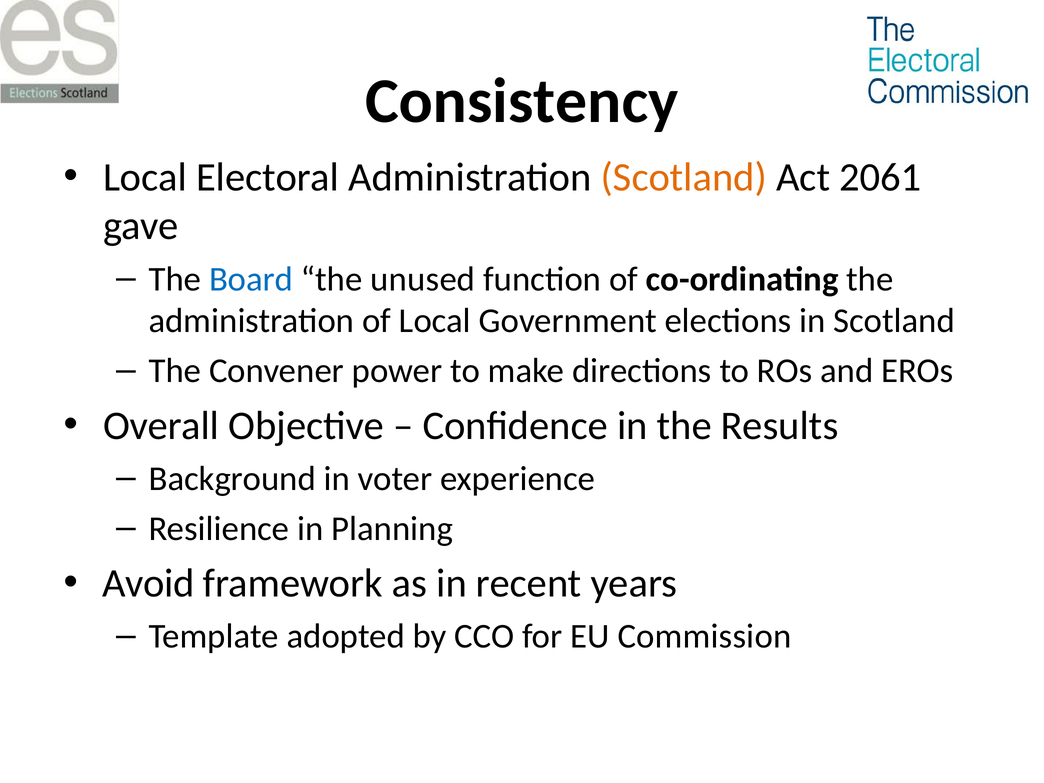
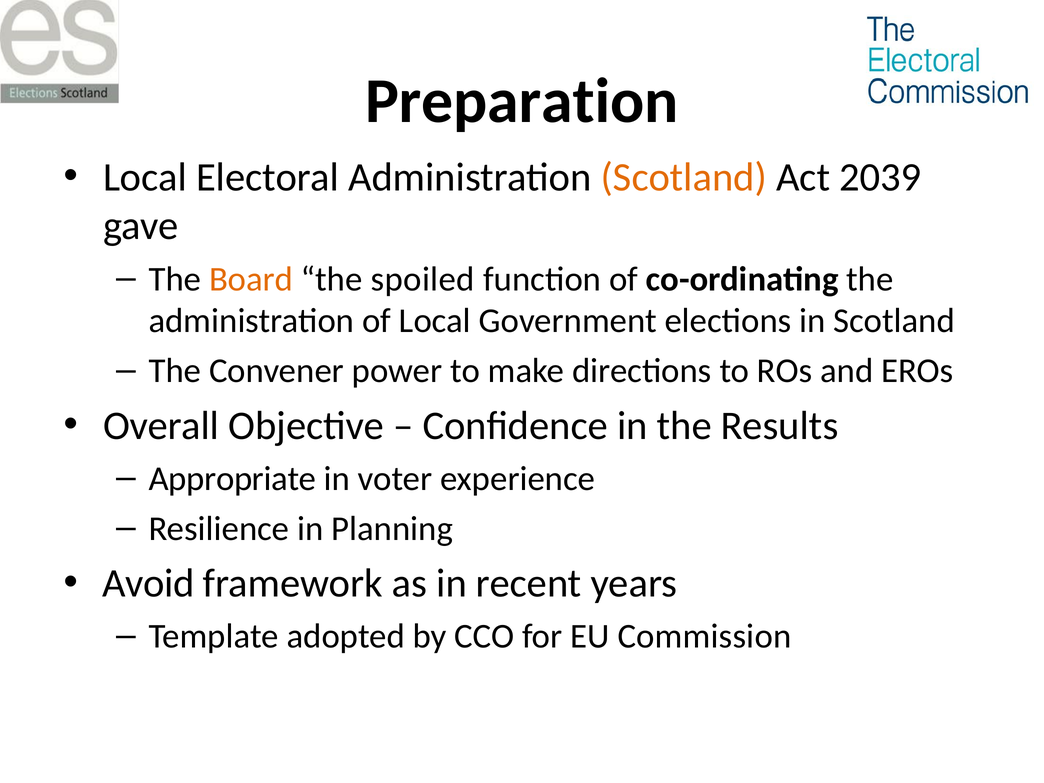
Consistency: Consistency -> Preparation
2061: 2061 -> 2039
Board colour: blue -> orange
unused: unused -> spoiled
Background: Background -> Appropriate
